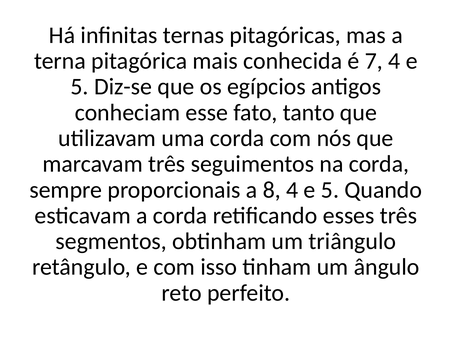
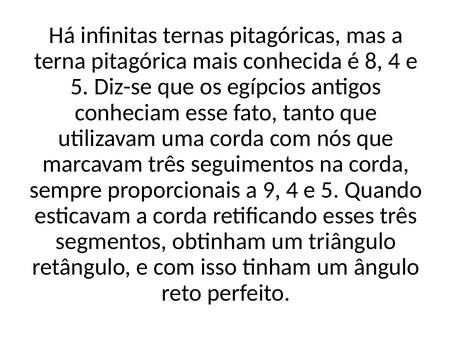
7: 7 -> 8
8: 8 -> 9
